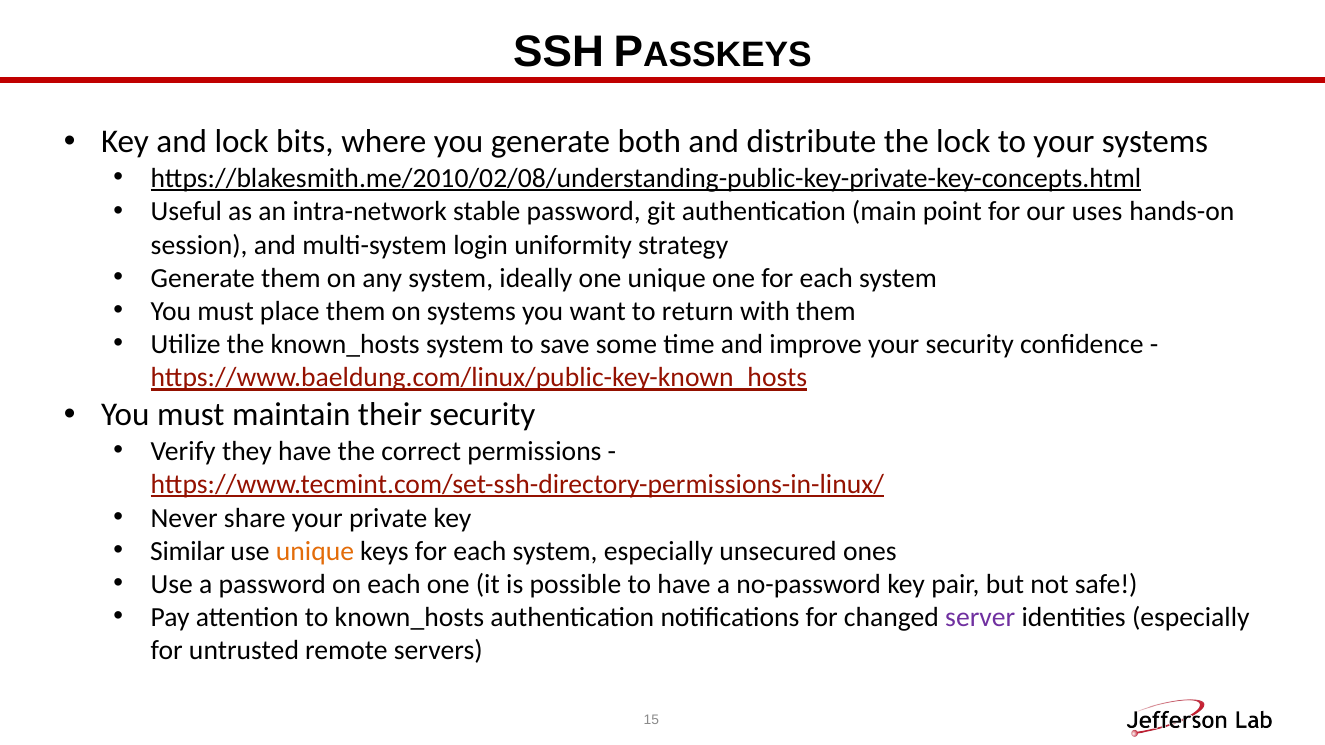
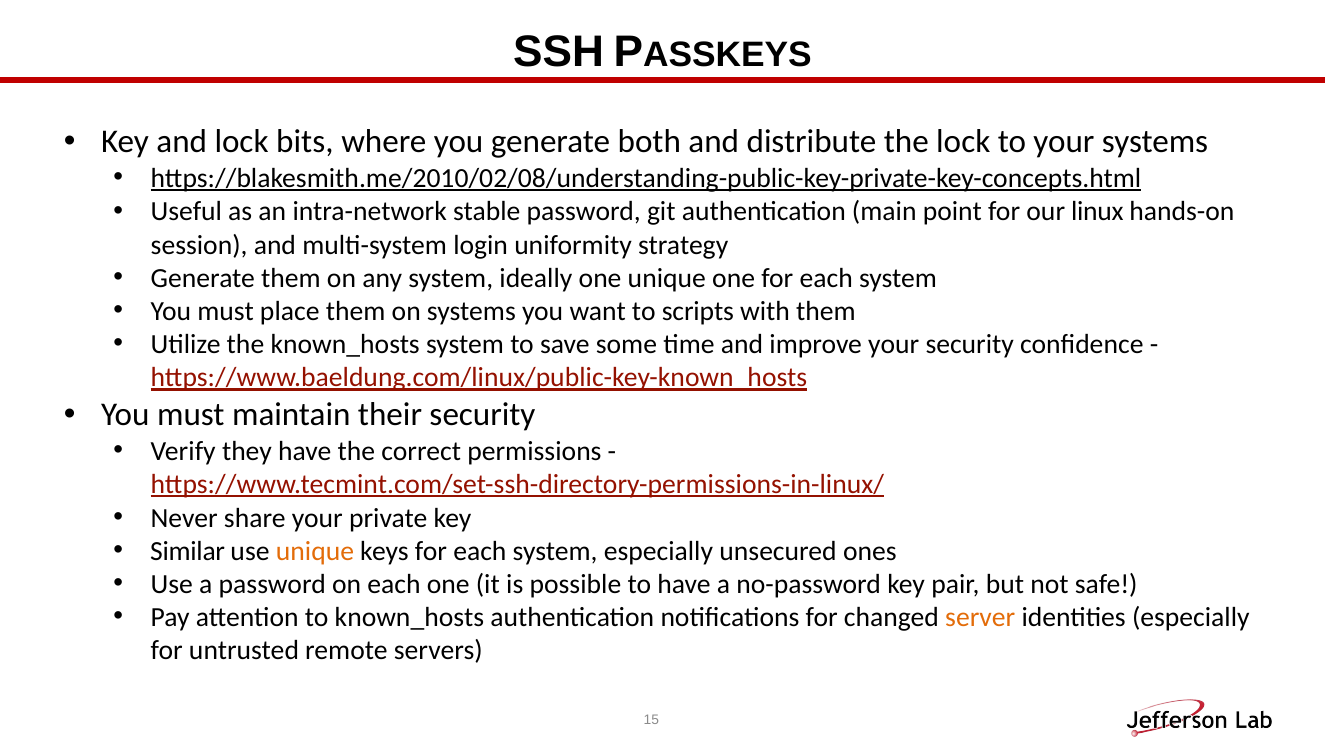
uses: uses -> linux
return: return -> scripts
server colour: purple -> orange
